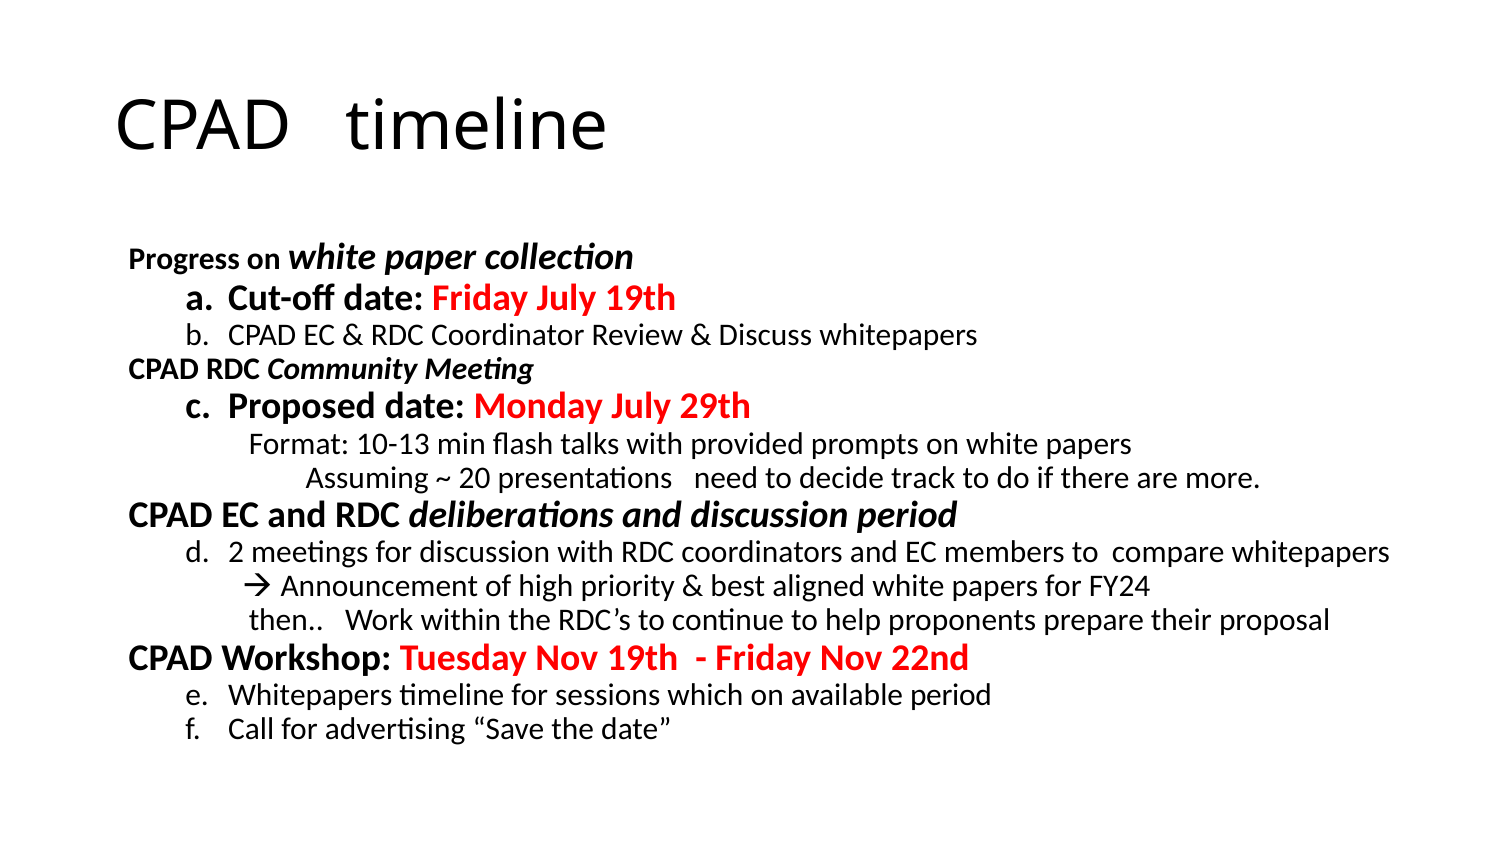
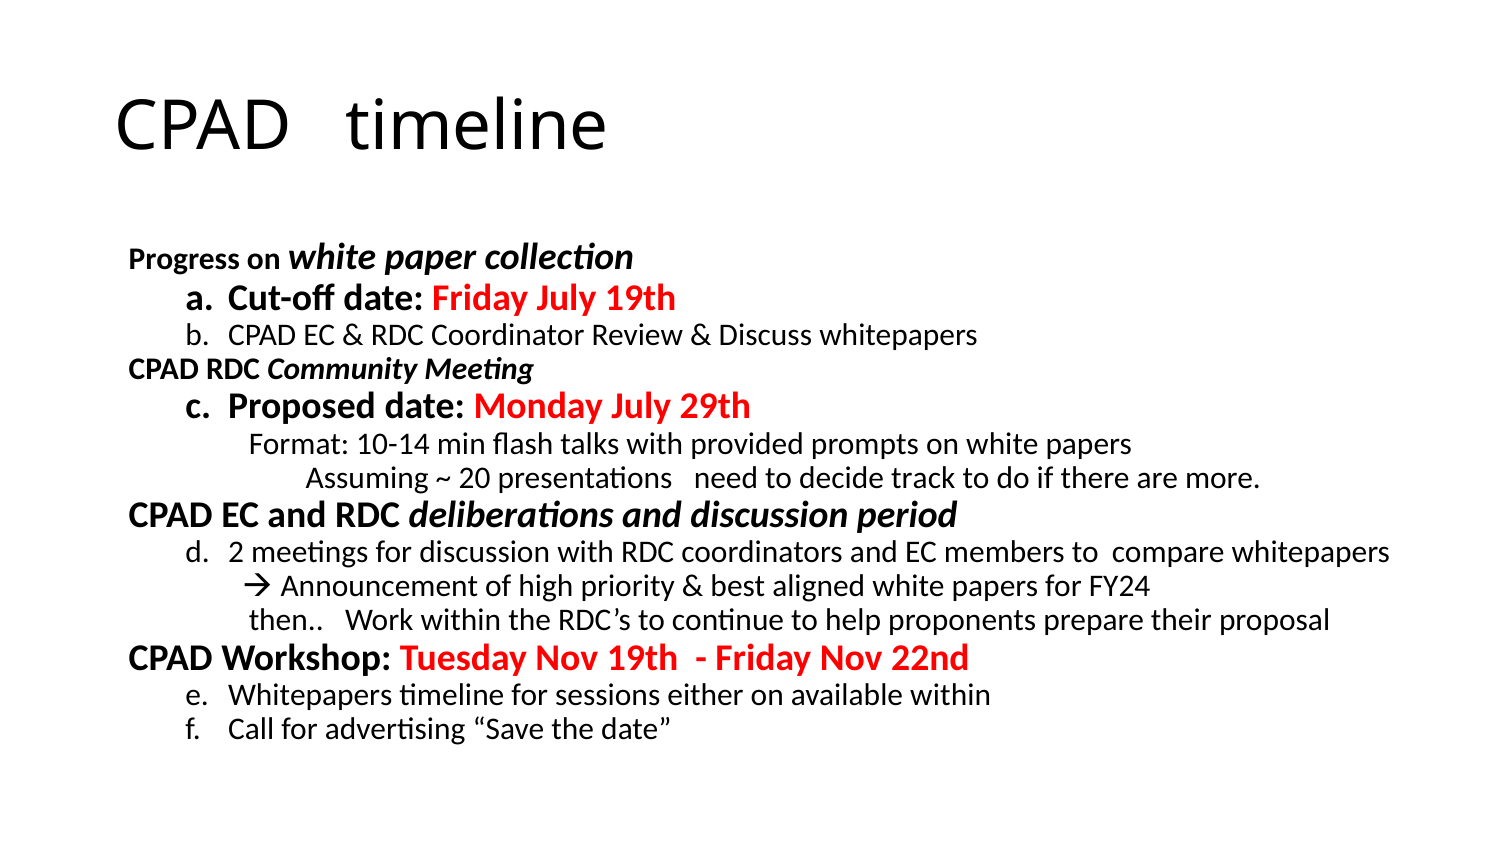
10-13: 10-13 -> 10-14
which: which -> either
available period: period -> within
